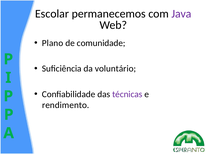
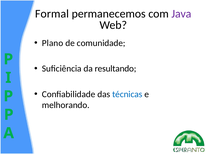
Escolar: Escolar -> Formal
voluntário: voluntário -> resultando
técnicas colour: purple -> blue
rendimento: rendimento -> melhorando
